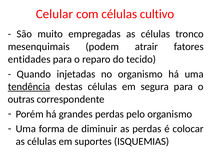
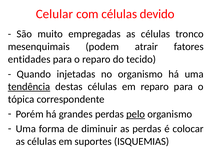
cultivo: cultivo -> devido
em segura: segura -> reparo
outras: outras -> tópica
pelo underline: none -> present
